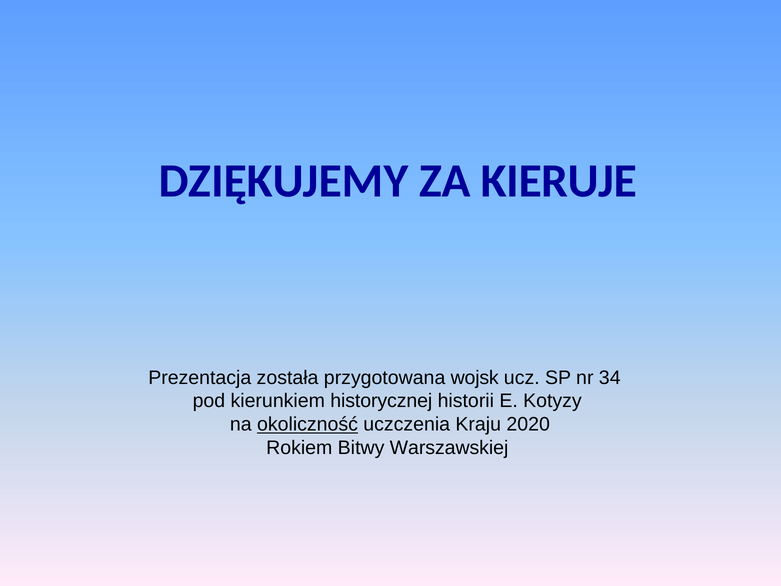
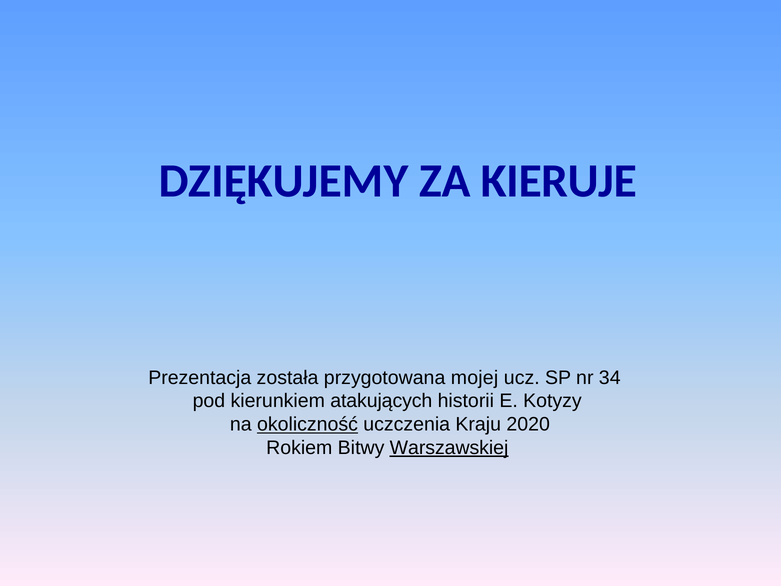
wojsk: wojsk -> mojej
historycznej: historycznej -> atakujących
Warszawskiej underline: none -> present
